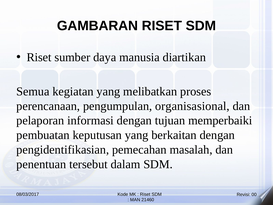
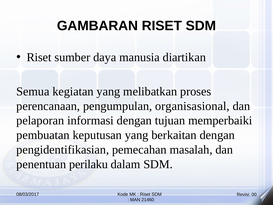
tersebut: tersebut -> perilaku
